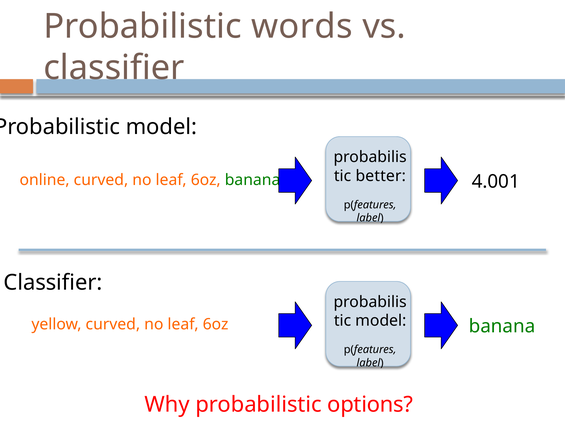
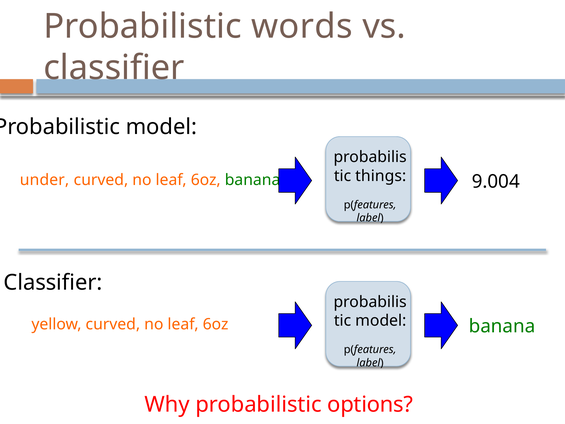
better: better -> things
online: online -> under
4.001: 4.001 -> 9.004
